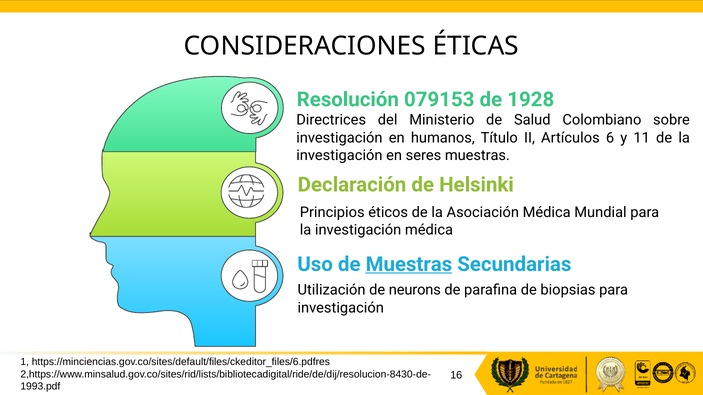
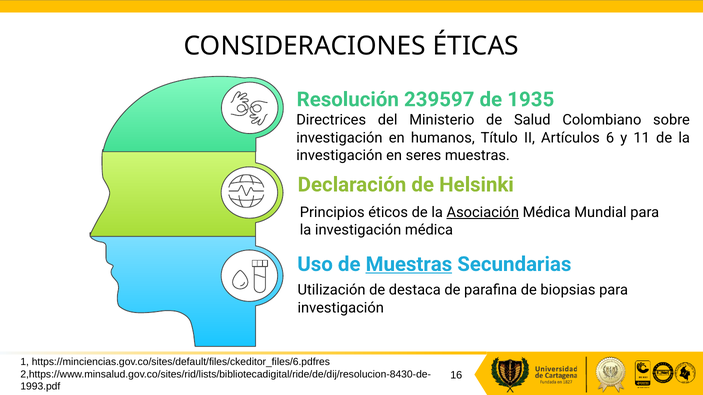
079153: 079153 -> 239597
1928: 1928 -> 1935
Asociación underline: none -> present
neurons: neurons -> destaca
